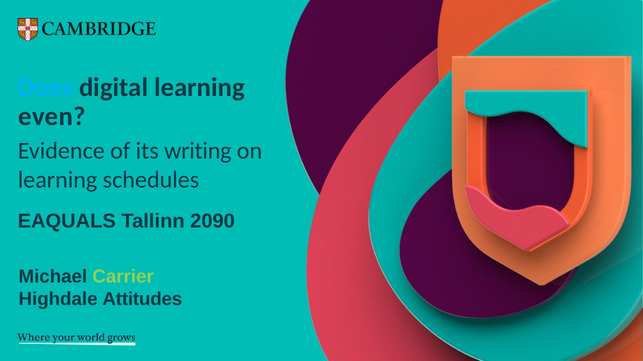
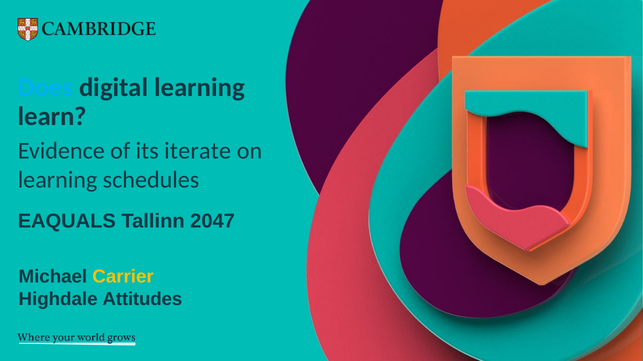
even: even -> learn
writing: writing -> iterate
2090: 2090 -> 2047
Carrier colour: light green -> yellow
